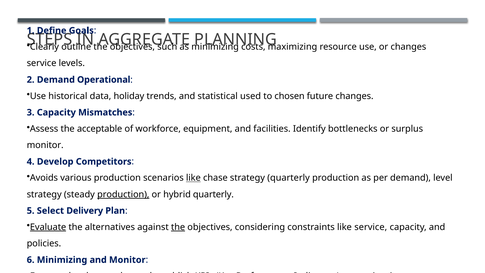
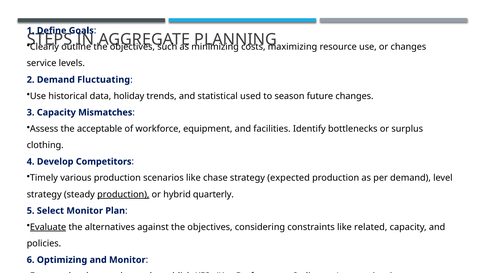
Operational: Operational -> Fluctuating
to chosen: chosen -> season
monitor at (45, 145): monitor -> clothing
Avoids: Avoids -> Timely
like at (193, 178) underline: present -> none
strategy quarterly: quarterly -> expected
Select Delivery: Delivery -> Monitor
the at (178, 227) underline: present -> none
like service: service -> related
6 Minimizing: Minimizing -> Optimizing
